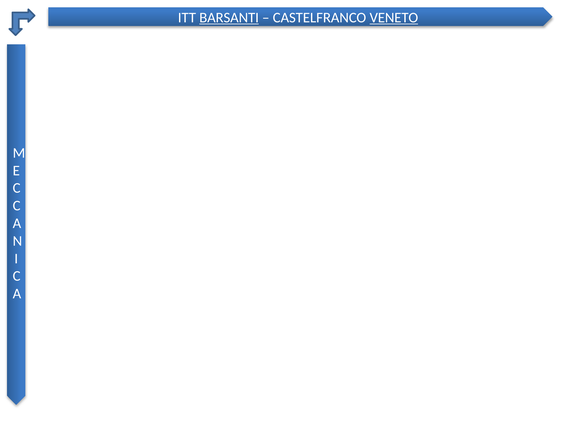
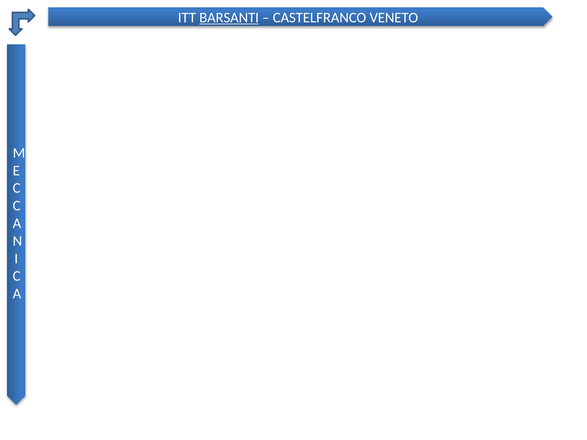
VENETO underline: present -> none
